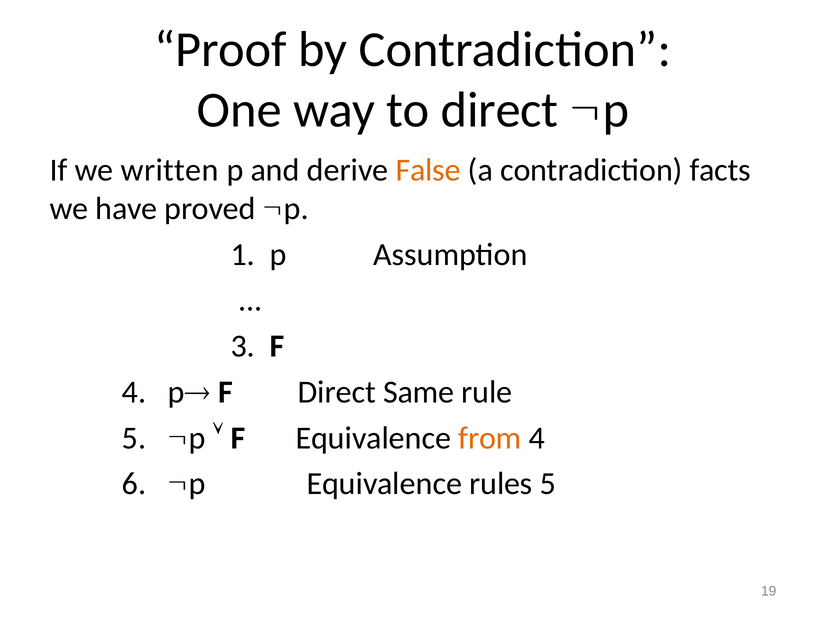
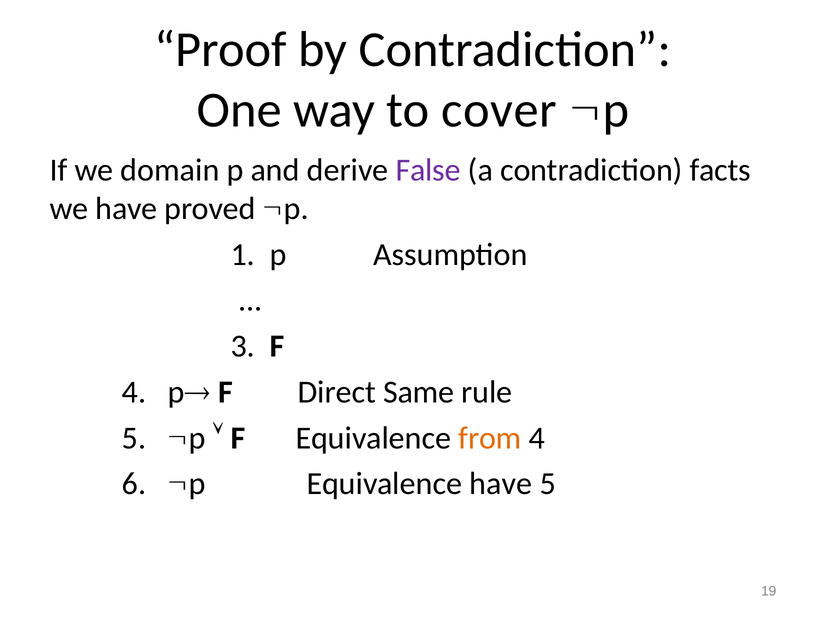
to direct: direct -> cover
written: written -> domain
False colour: orange -> purple
Equivalence rules: rules -> have
